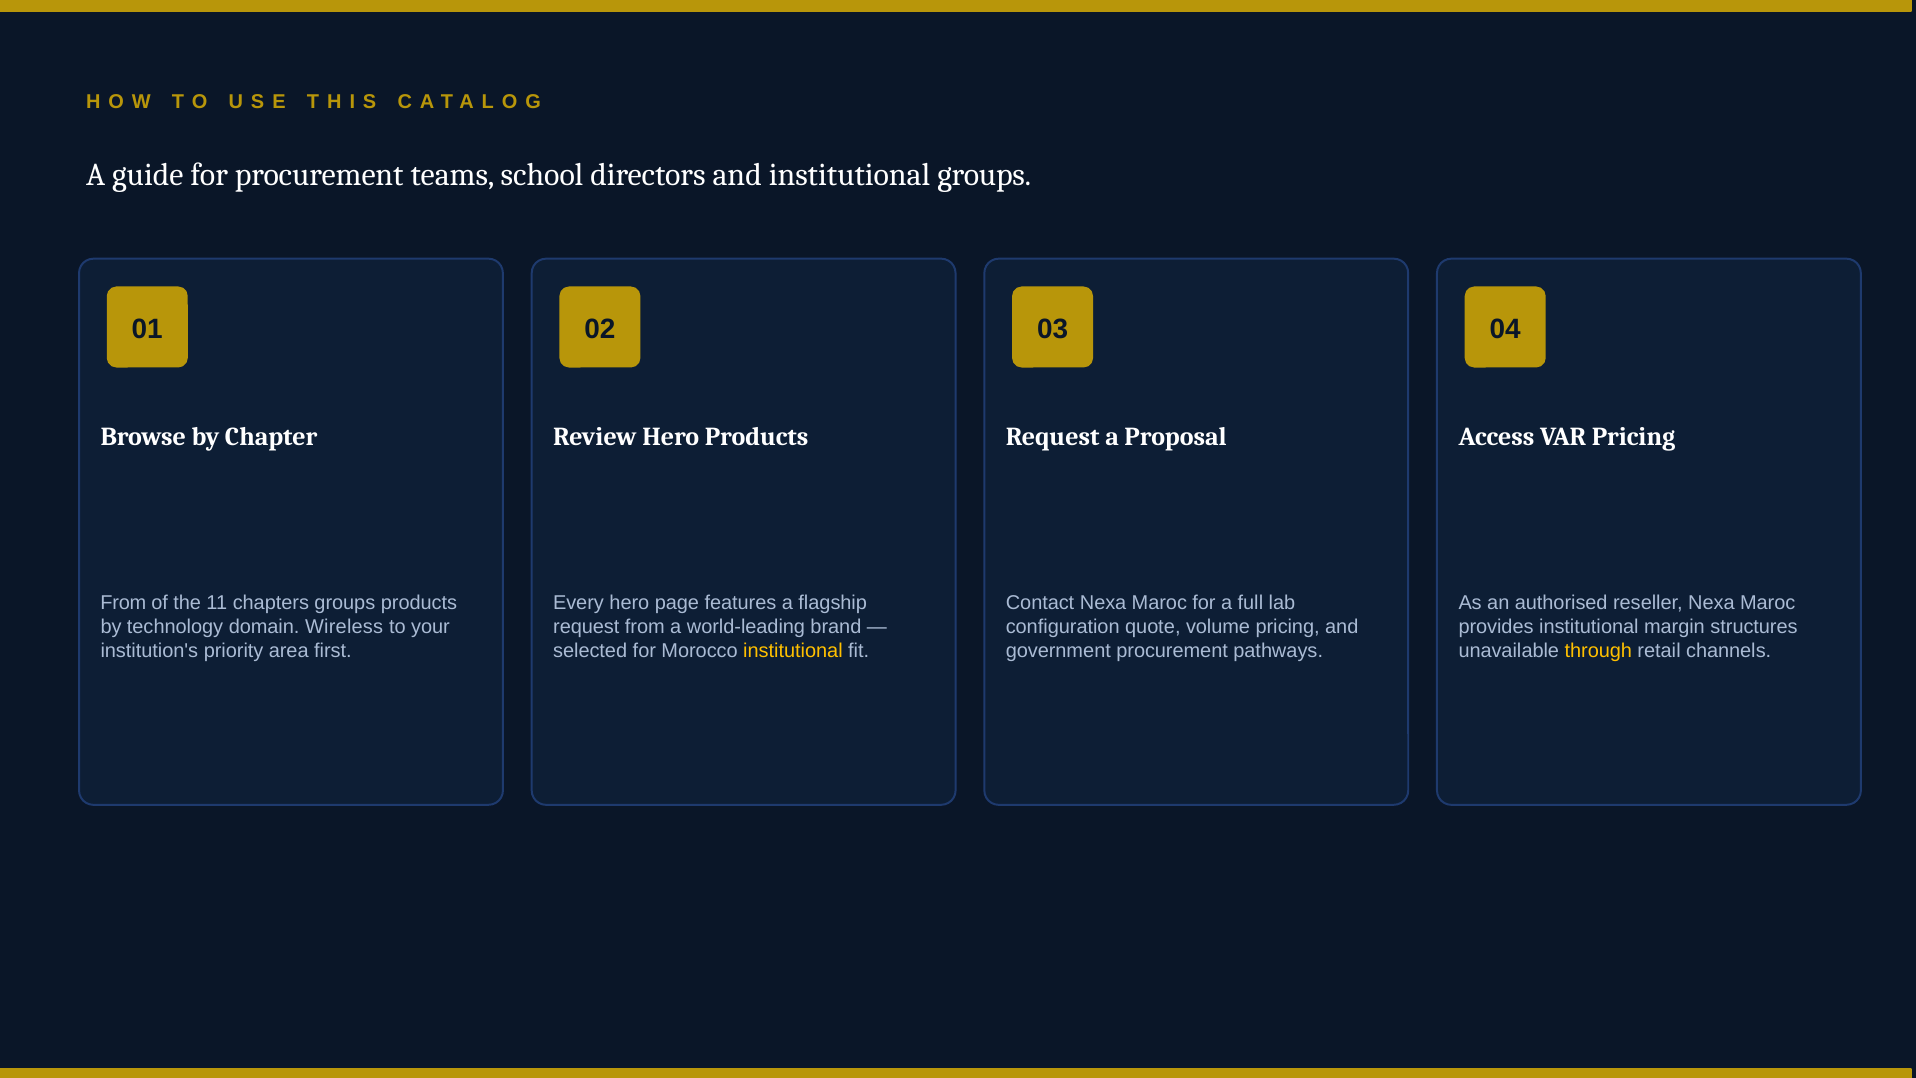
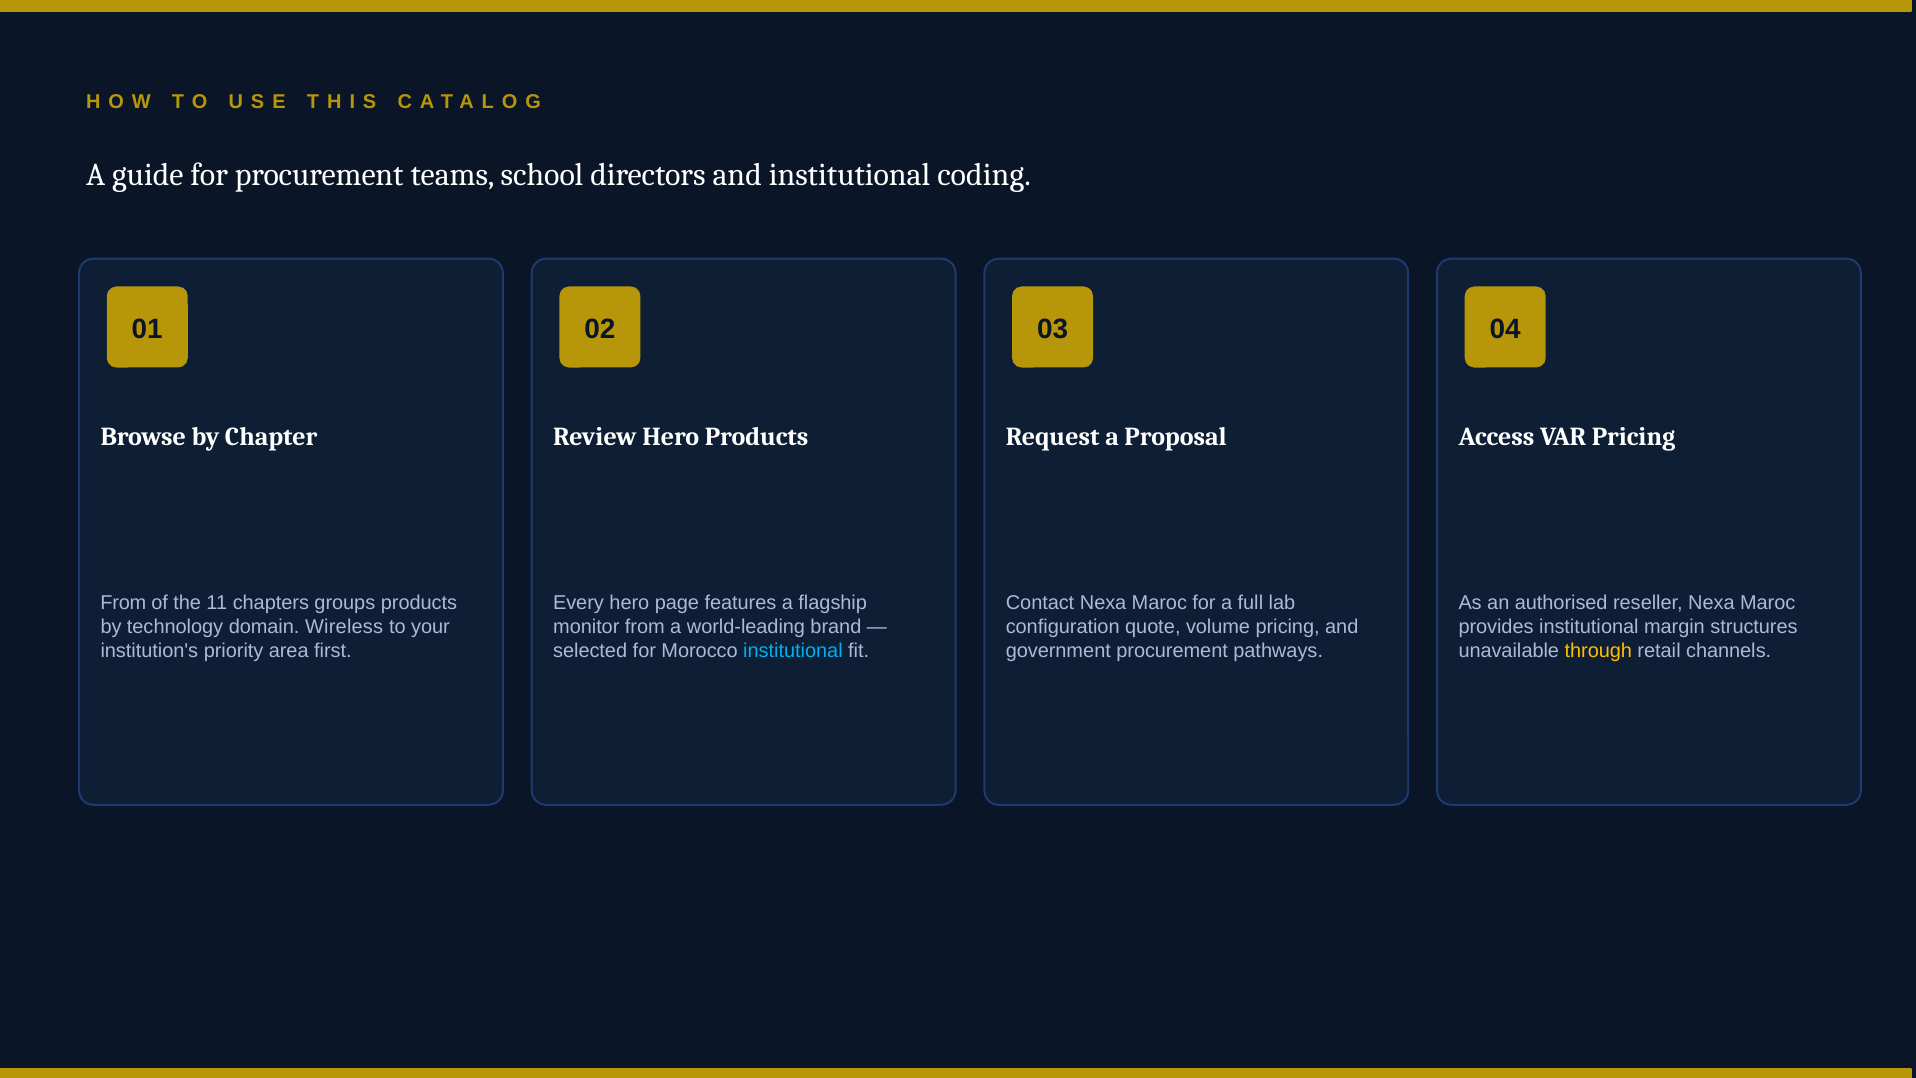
institutional groups: groups -> coding
request at (586, 626): request -> monitor
institutional at (793, 650) colour: yellow -> light blue
